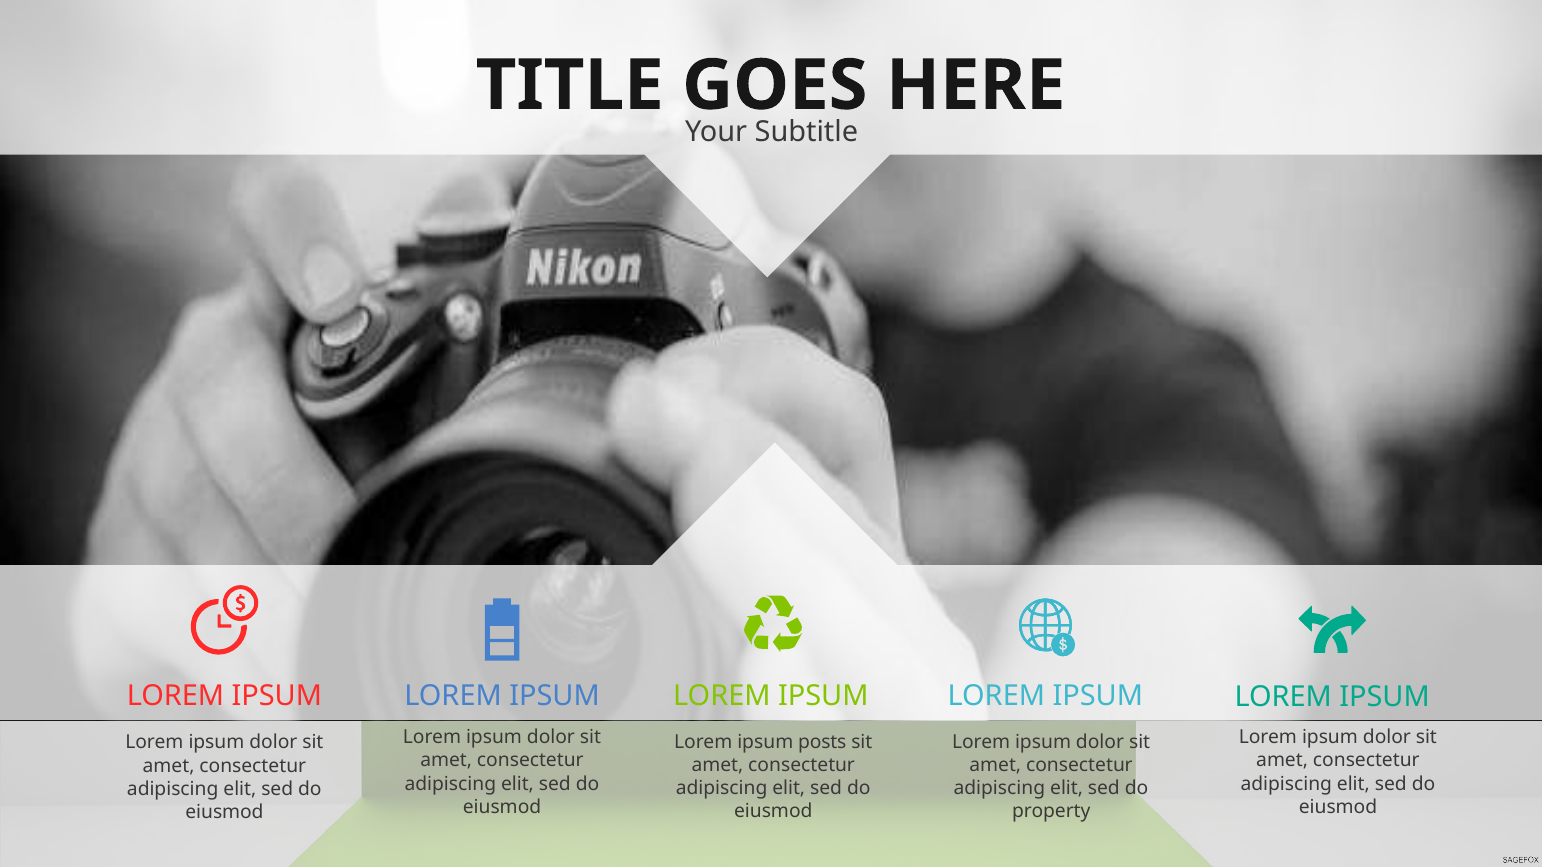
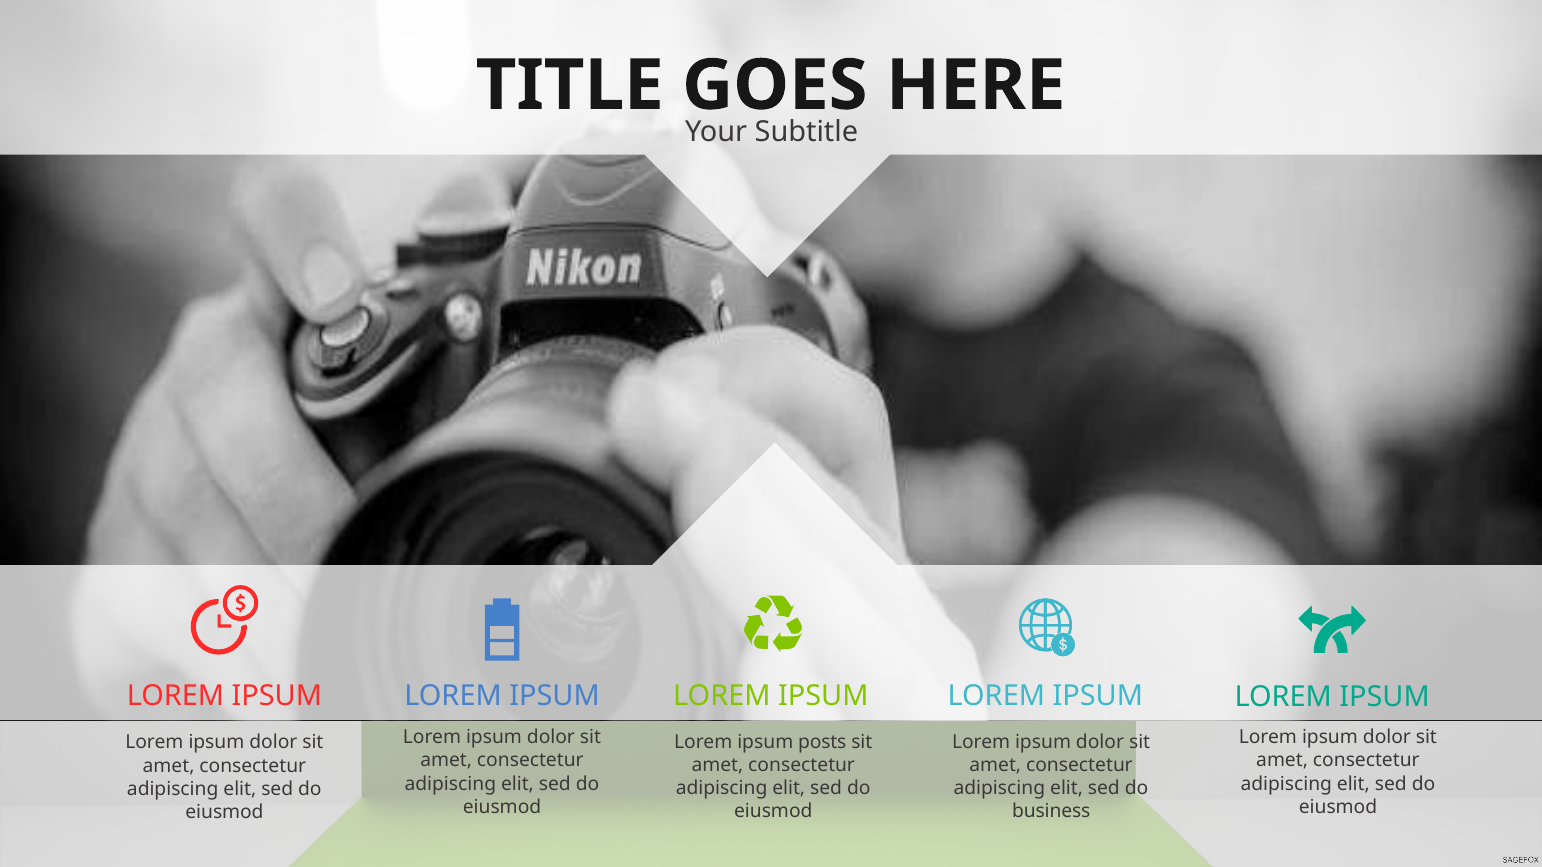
property: property -> business
